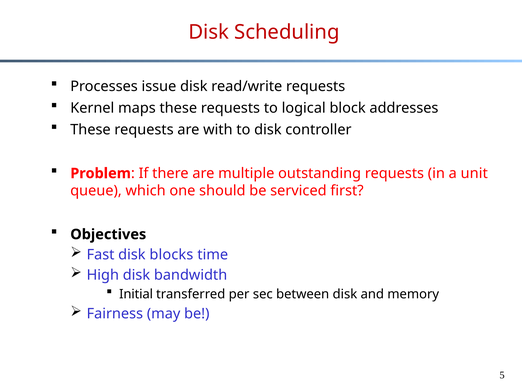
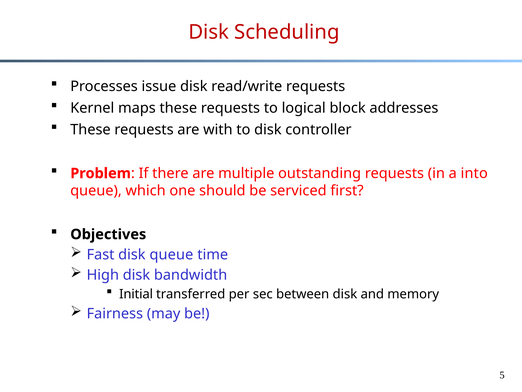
unit: unit -> into
disk blocks: blocks -> queue
